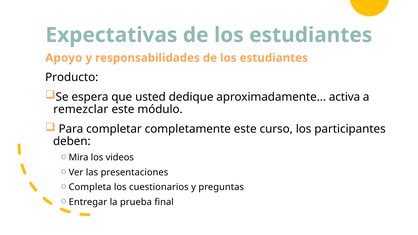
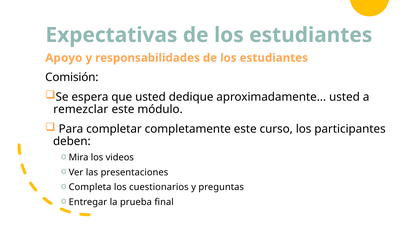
Producto: Producto -> Comisión
aproximadamente activa: activa -> usted
